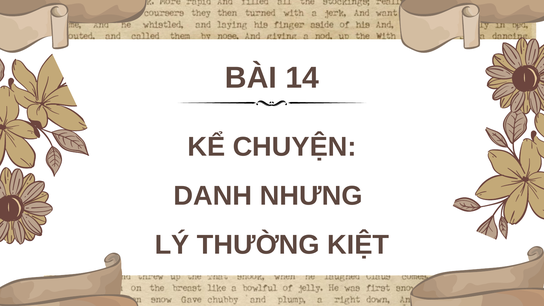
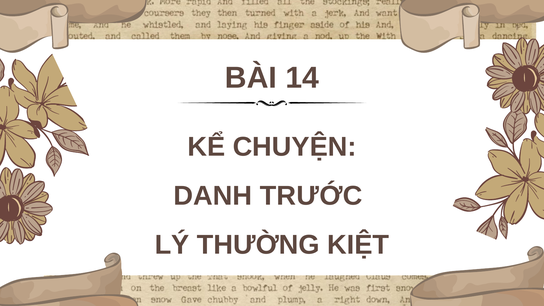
NHƯNG: NHƯNG -> TRƯỚC
